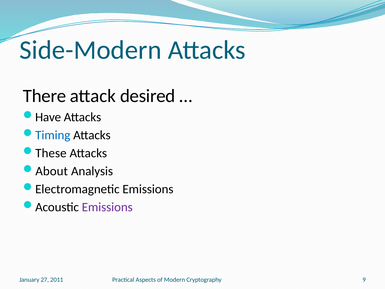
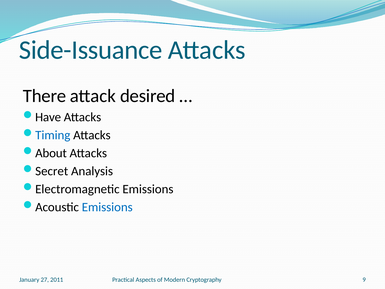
Side-Modern: Side-Modern -> Side-Issuance
These: These -> About
About: About -> Secret
Emissions at (107, 207) colour: purple -> blue
